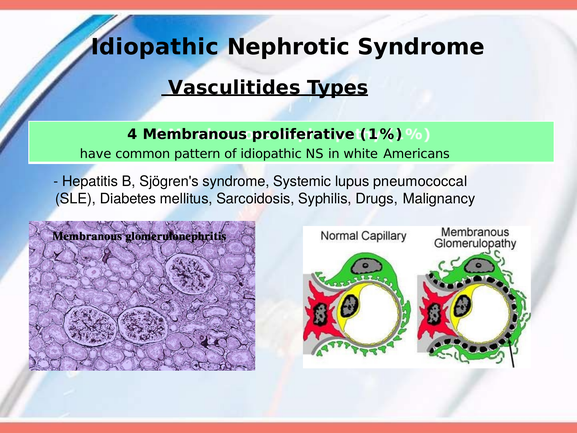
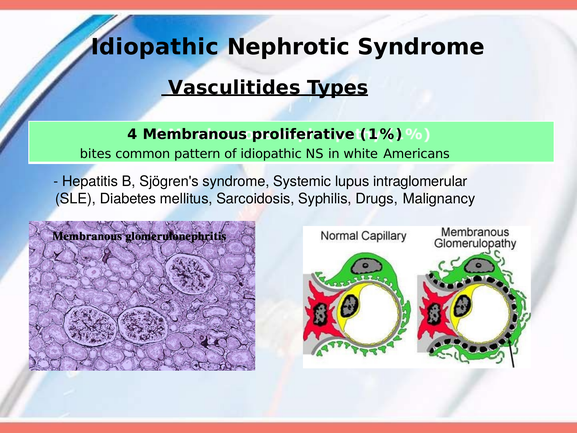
have: have -> bites
pneumococcal: pneumococcal -> intraglomerular
